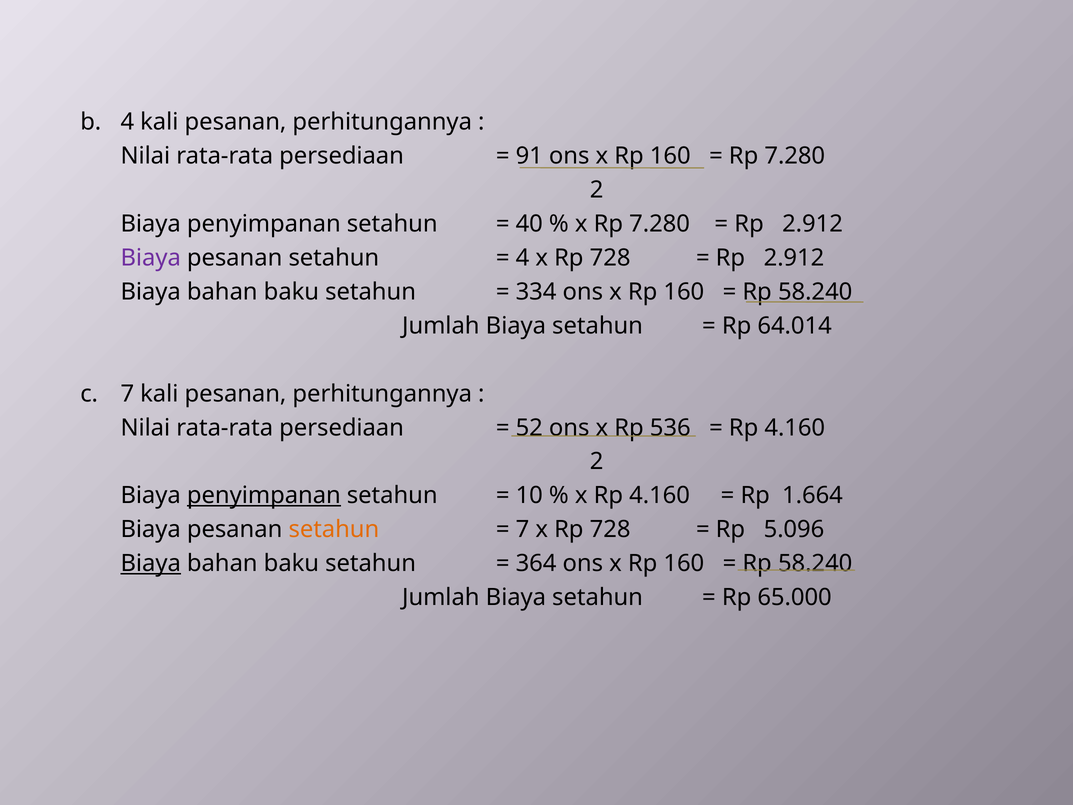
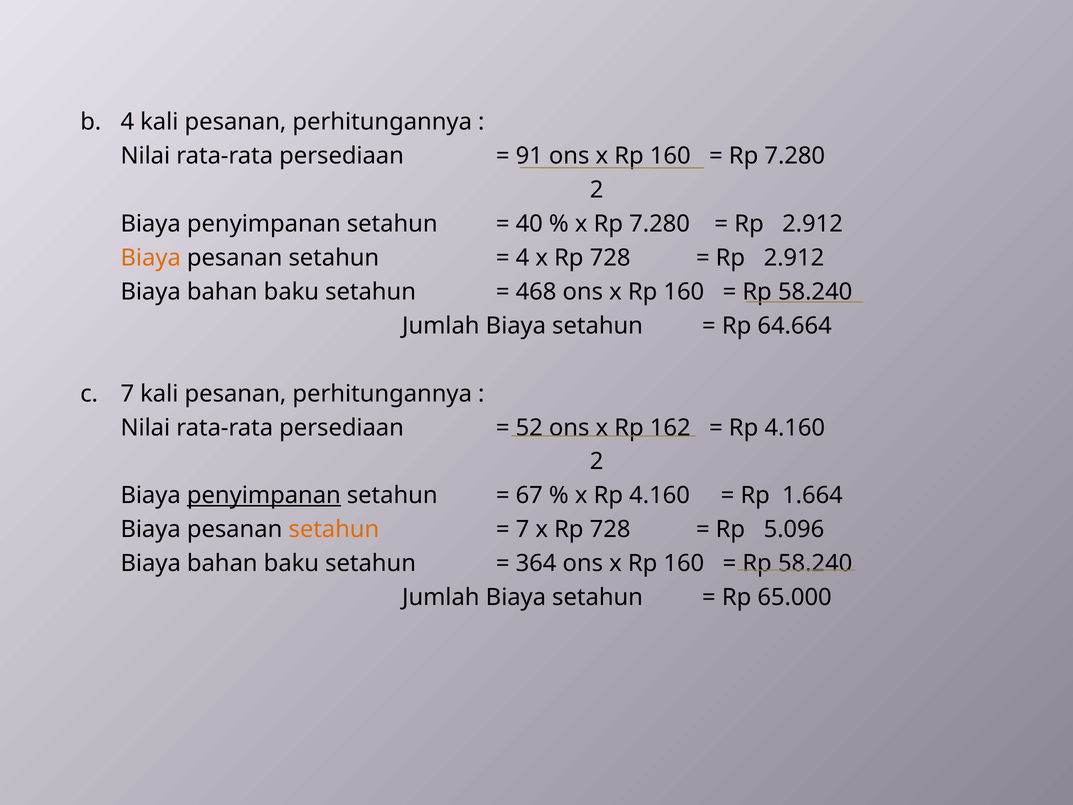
Biaya at (151, 258) colour: purple -> orange
334: 334 -> 468
64.014: 64.014 -> 64.664
536: 536 -> 162
10: 10 -> 67
Biaya at (151, 563) underline: present -> none
